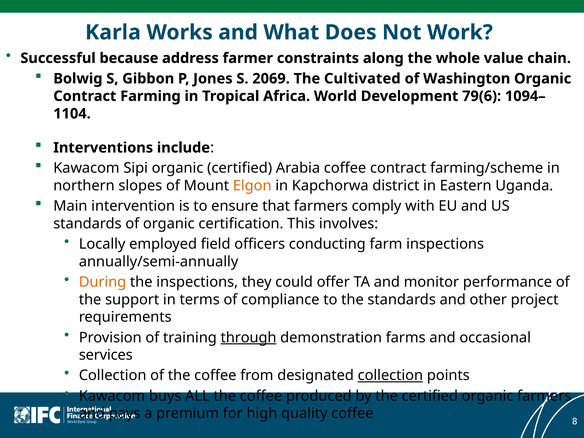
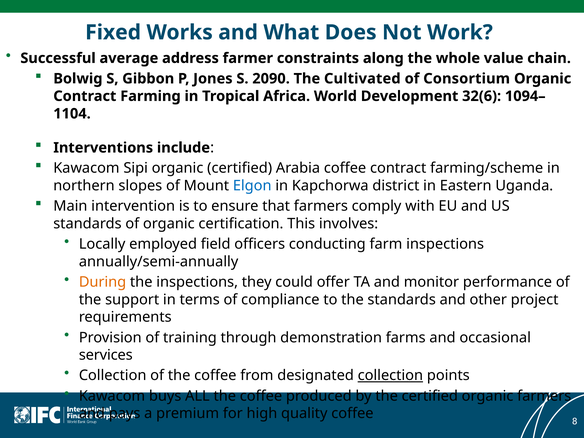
Karla: Karla -> Fixed
because: because -> average
2069: 2069 -> 2090
Washington: Washington -> Consortium
79(6: 79(6 -> 32(6
Elgon colour: orange -> blue
through underline: present -> none
